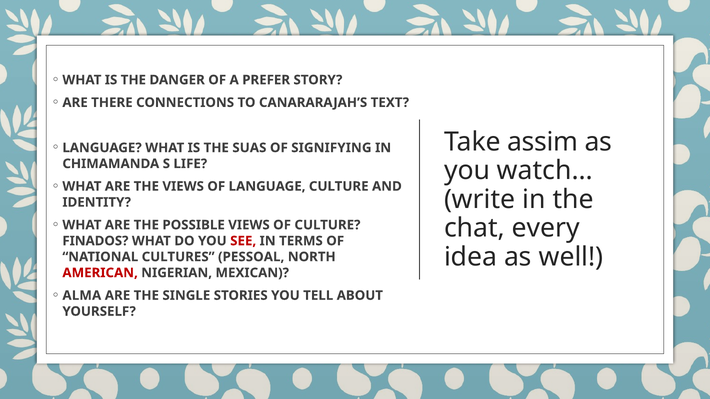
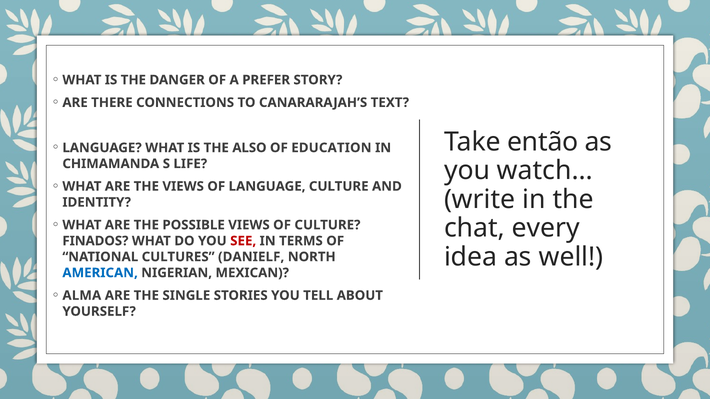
assim: assim -> então
SUAS: SUAS -> ALSO
SIGNIFYING: SIGNIFYING -> EDUCATION
PESSOAL: PESSOAL -> DANIELF
AMERICAN colour: red -> blue
